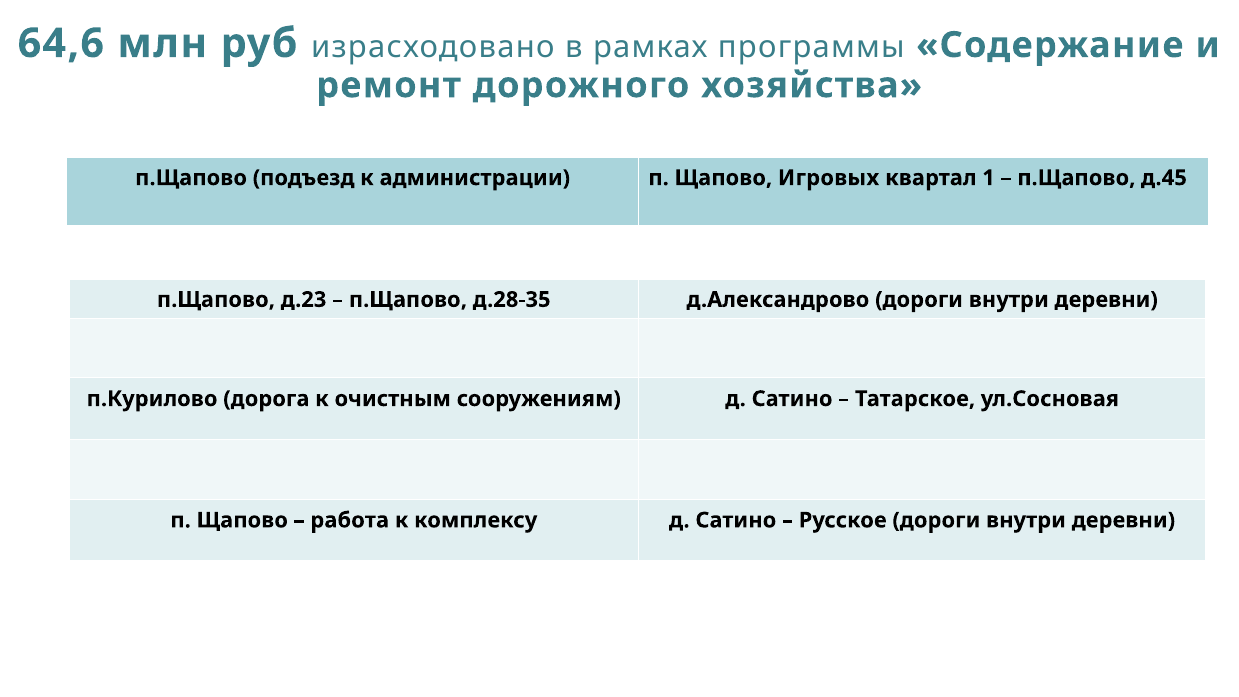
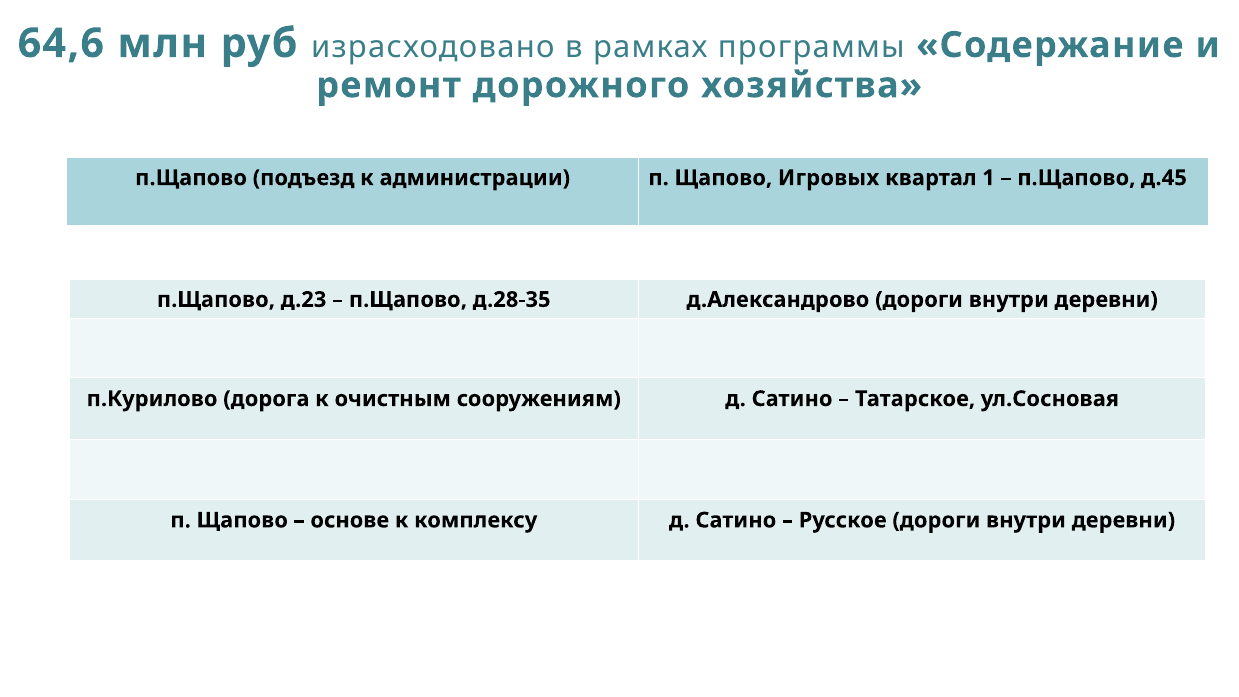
работа: работа -> основе
